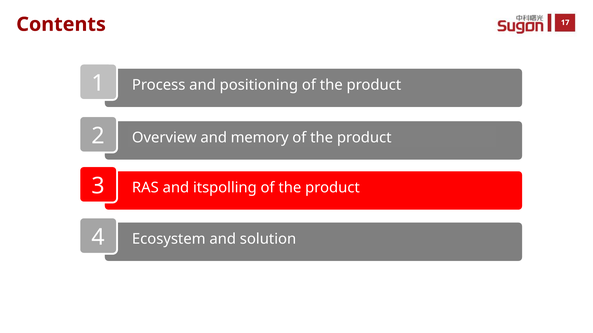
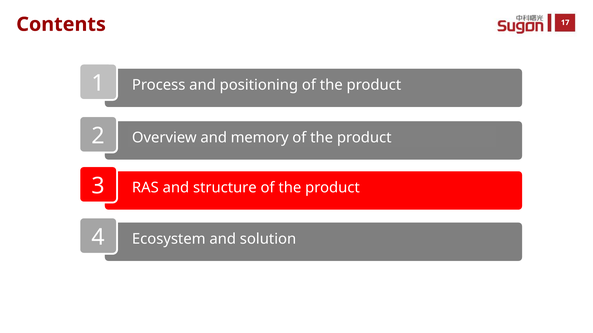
itspolling: itspolling -> structure
